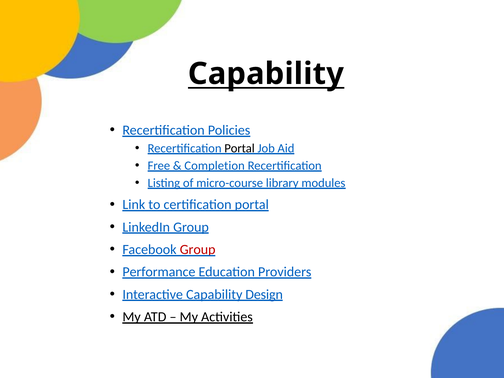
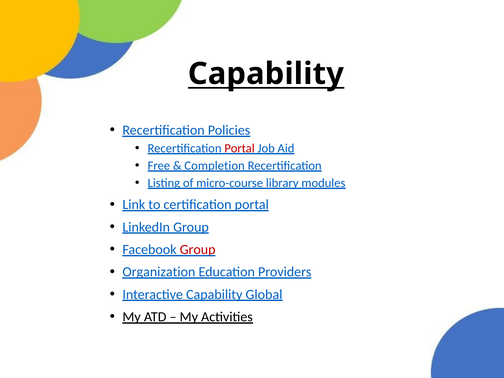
Portal at (240, 148) colour: black -> red
Performance: Performance -> Organization
Design: Design -> Global
